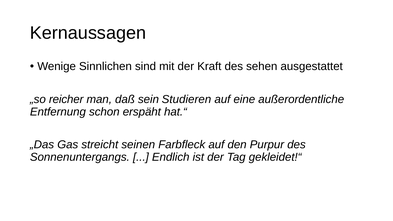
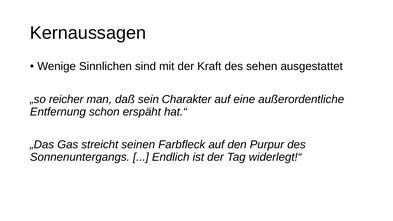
Studieren: Studieren -> Charakter
gekleidet!“: gekleidet!“ -> widerlegt!“
